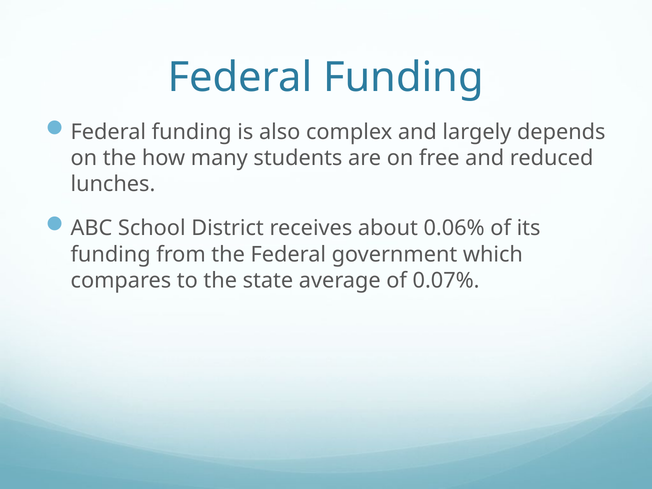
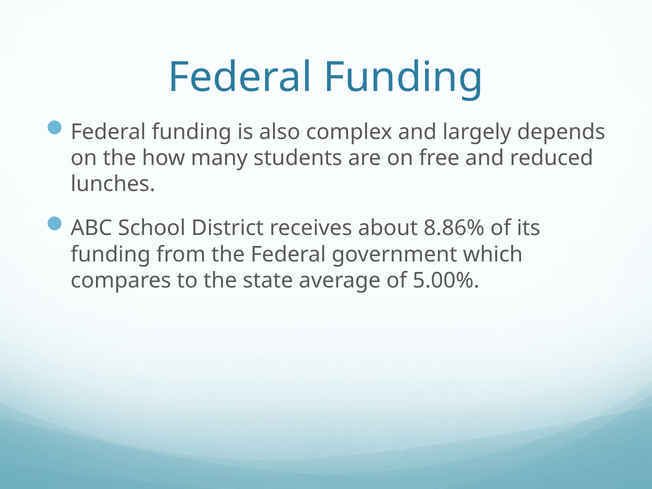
0.06%: 0.06% -> 8.86%
0.07%: 0.07% -> 5.00%
